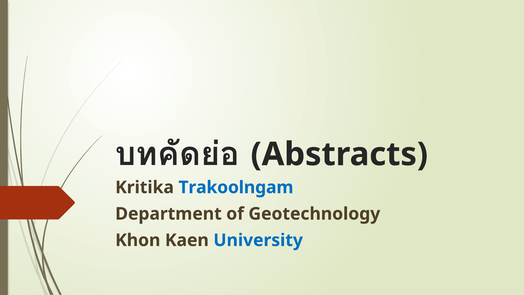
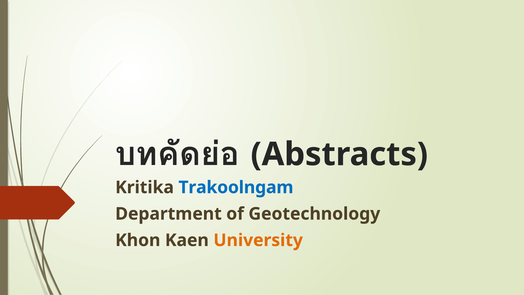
University colour: blue -> orange
